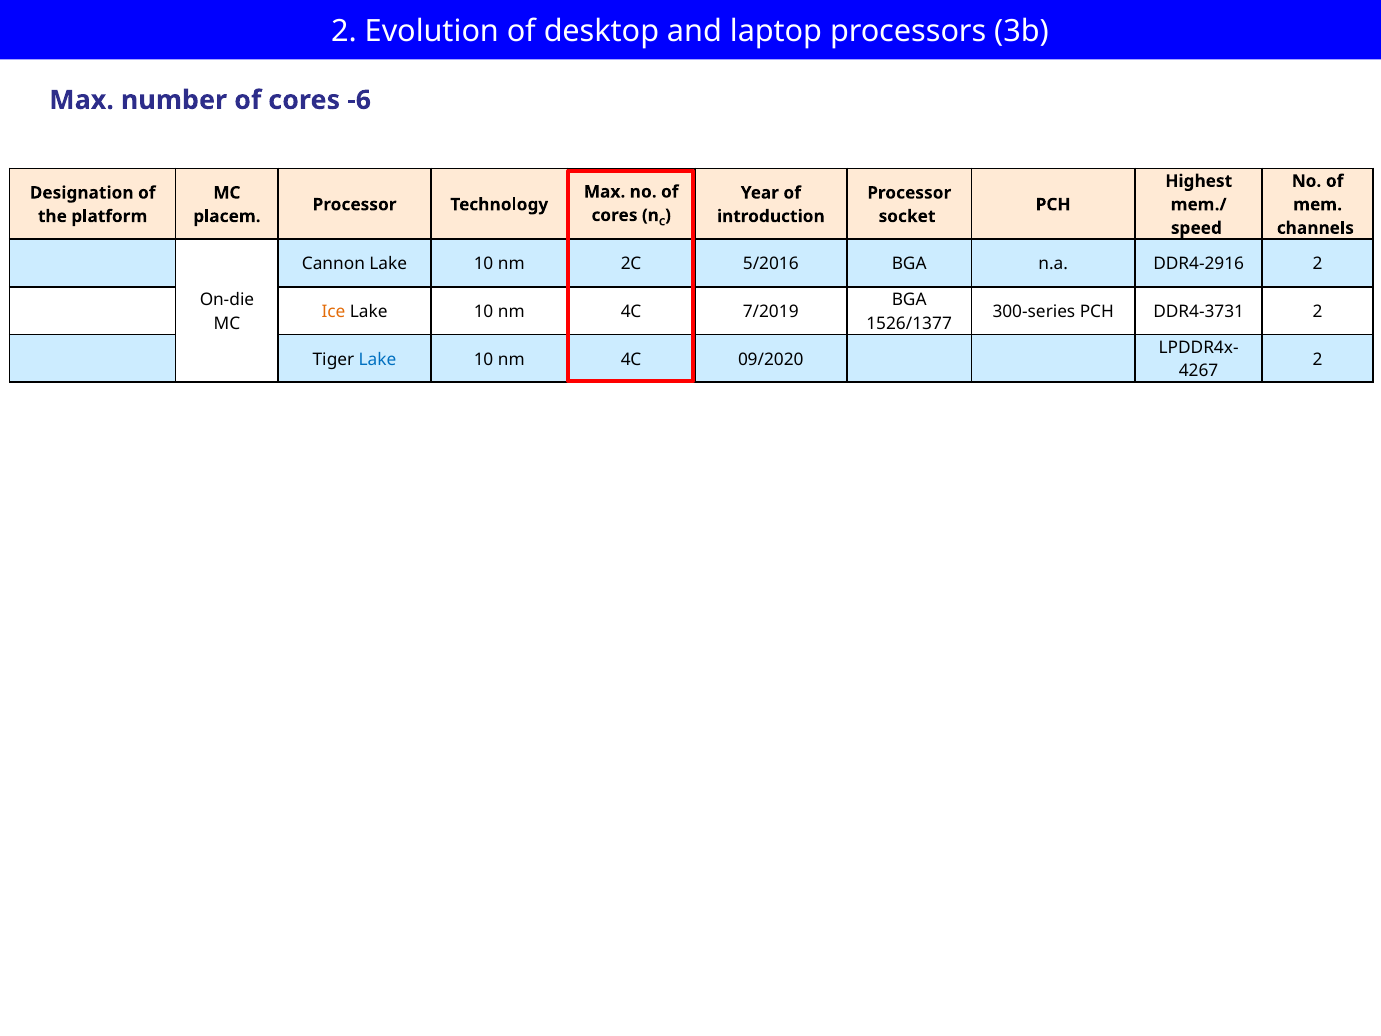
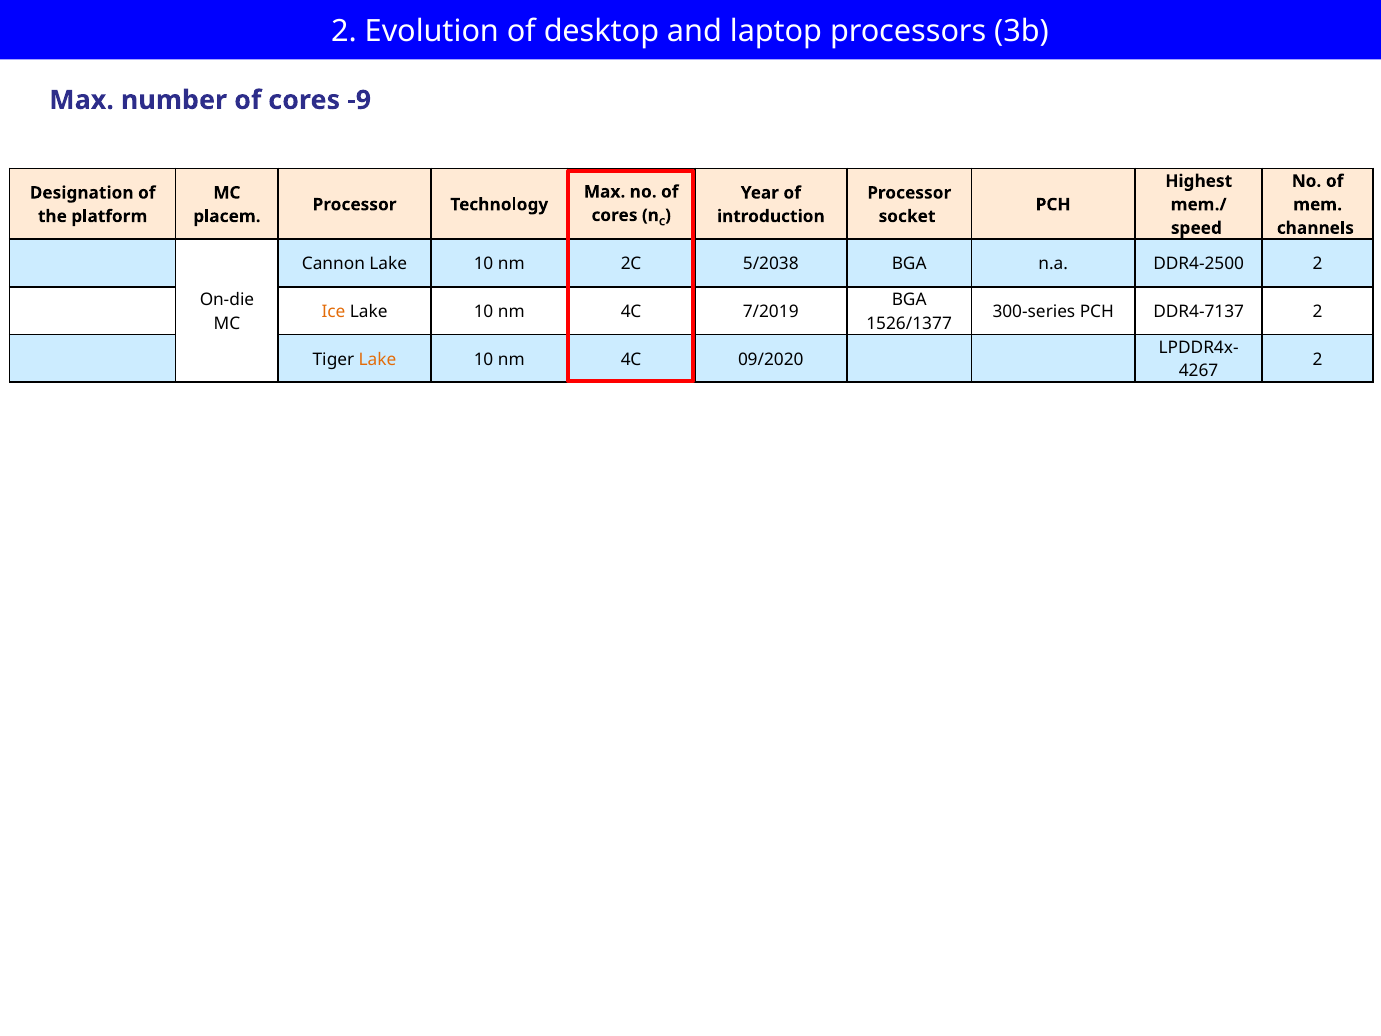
-6: -6 -> -9
5/2016: 5/2016 -> 5/2038
DDR4-2916: DDR4-2916 -> DDR4-2500
DDR4-3731: DDR4-3731 -> DDR4-7137
Lake at (378, 359) colour: blue -> orange
